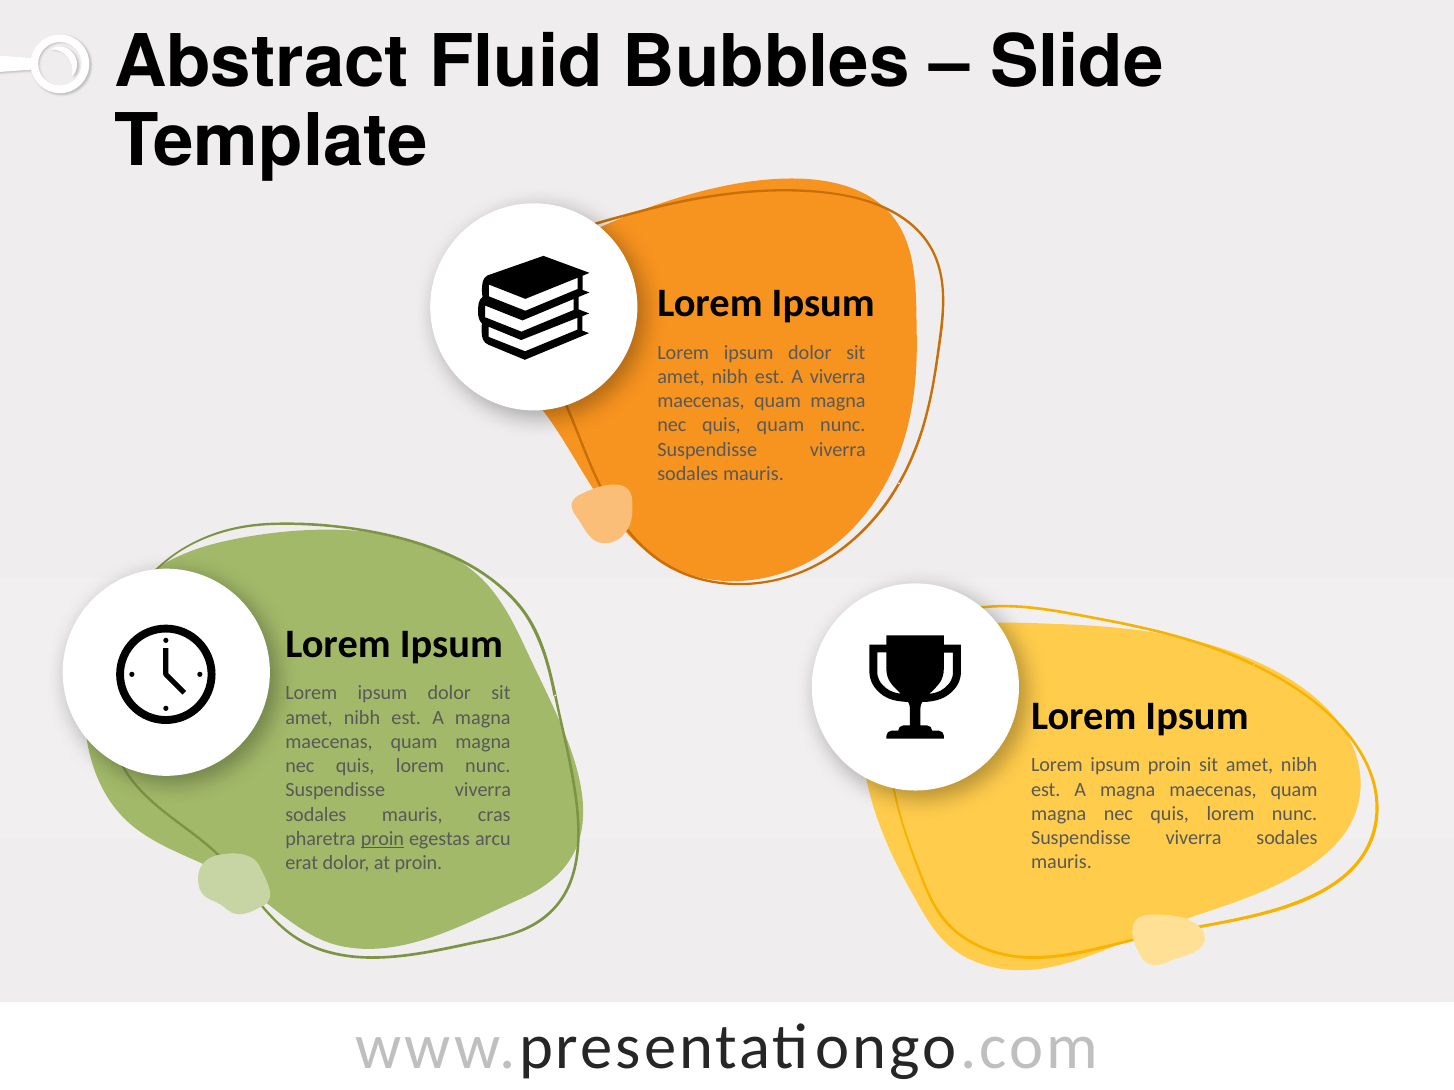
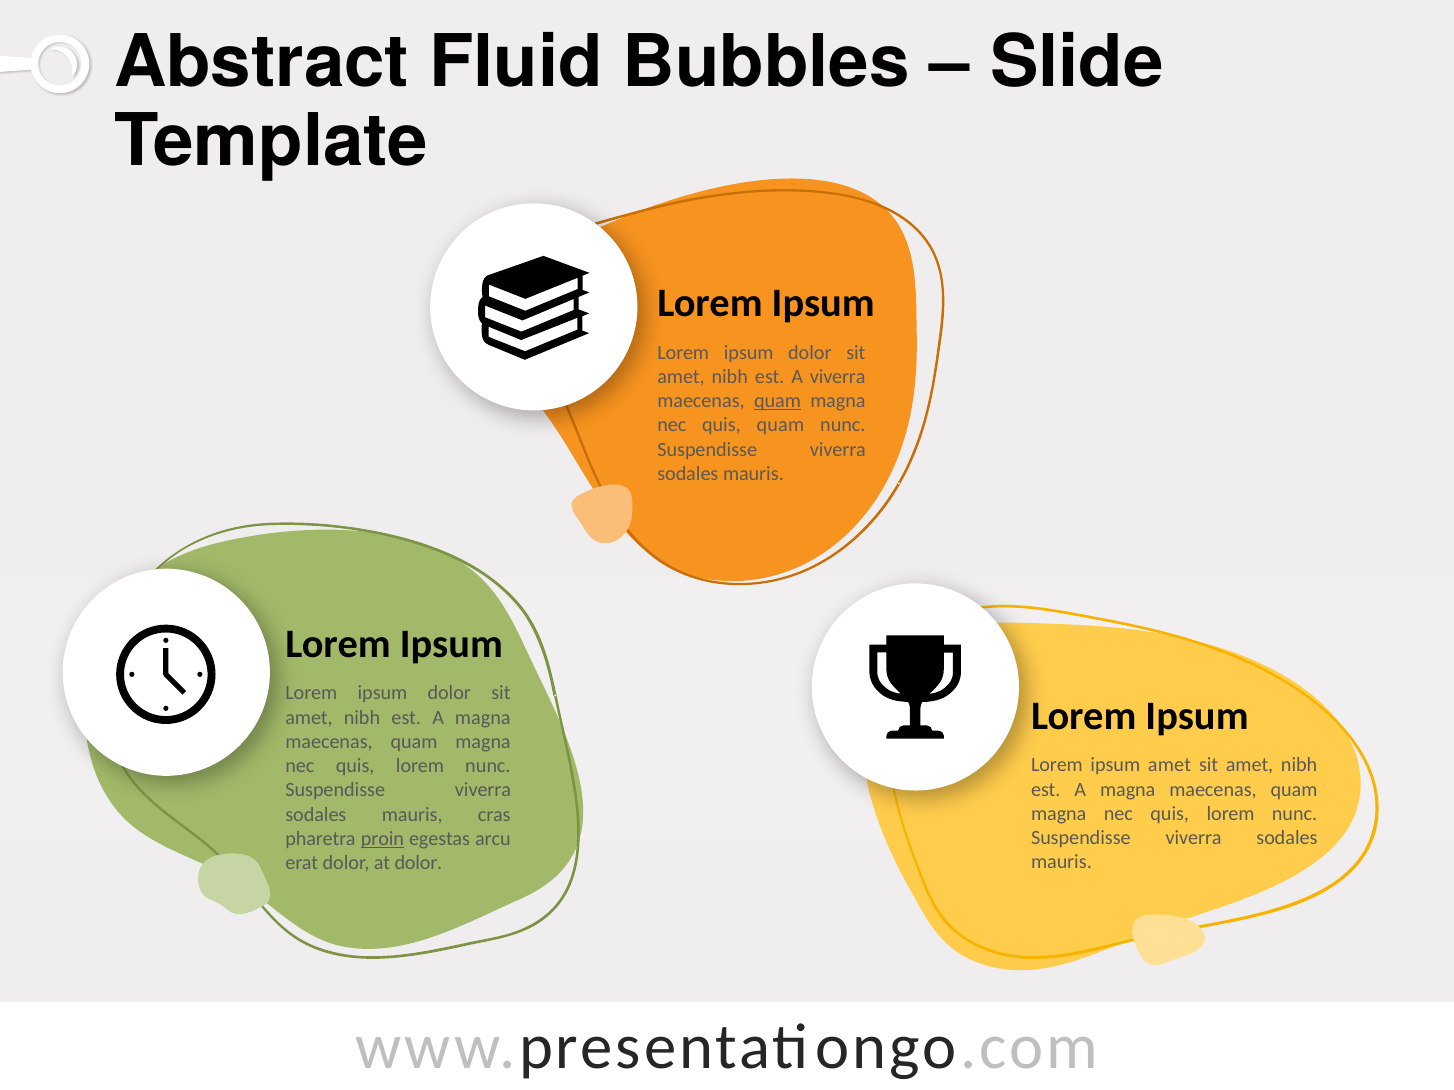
quam at (778, 401) underline: none -> present
ipsum proin: proin -> amet
at proin: proin -> dolor
